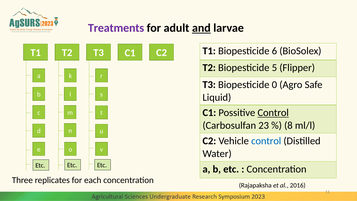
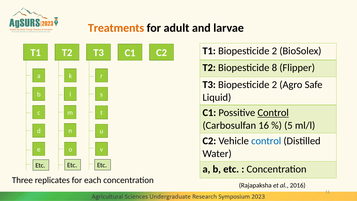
Treatments colour: purple -> orange
and underline: present -> none
T1 Biopesticide 6: 6 -> 2
5: 5 -> 8
T3 Biopesticide 0: 0 -> 2
23: 23 -> 16
8: 8 -> 5
